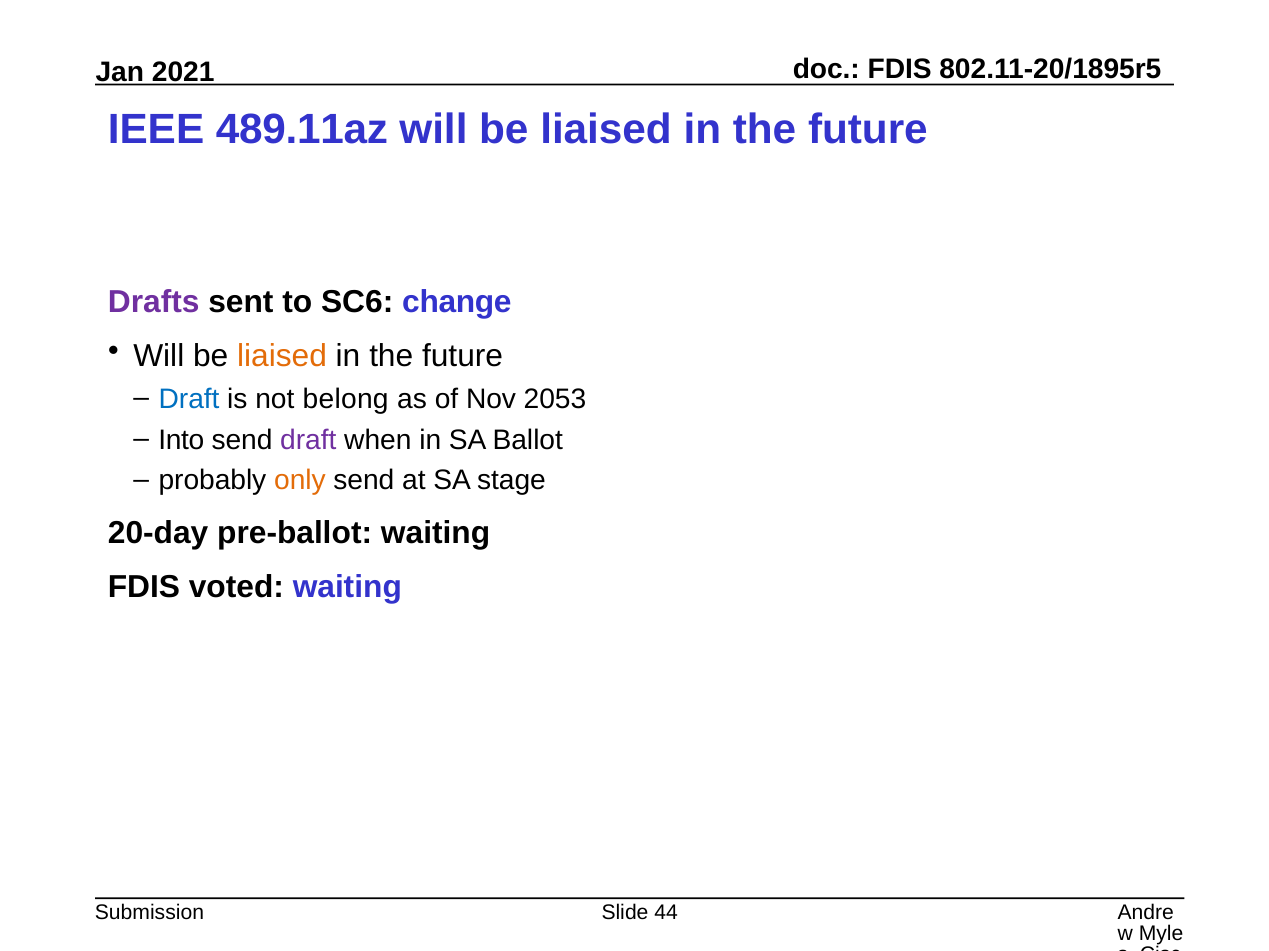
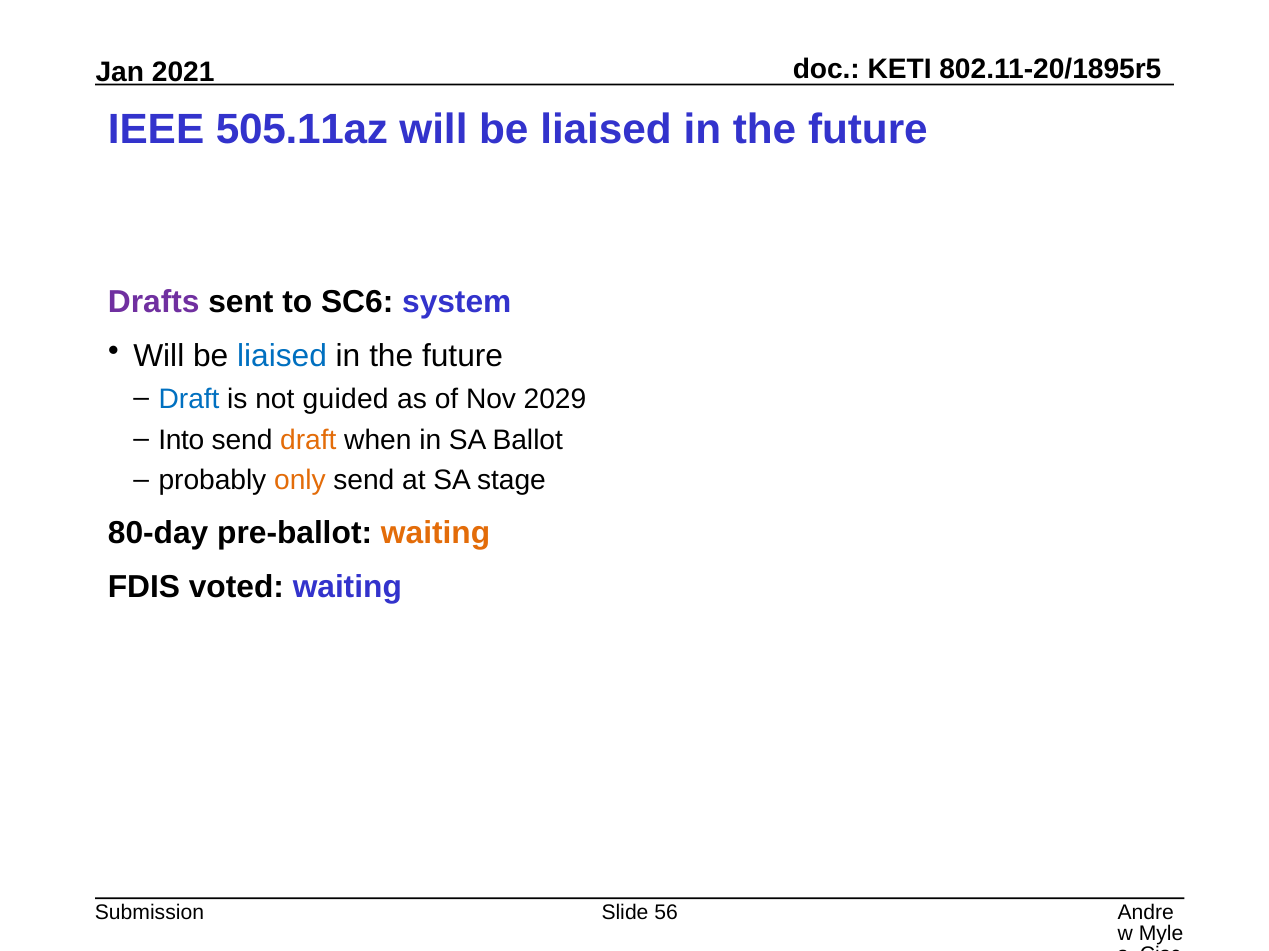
FDIS at (900, 70): FDIS -> KETI
489.11az: 489.11az -> 505.11az
change: change -> system
liaised at (282, 357) colour: orange -> blue
belong: belong -> guided
2053: 2053 -> 2029
draft at (308, 440) colour: purple -> orange
20-day: 20-day -> 80-day
waiting at (436, 533) colour: black -> orange
44: 44 -> 56
